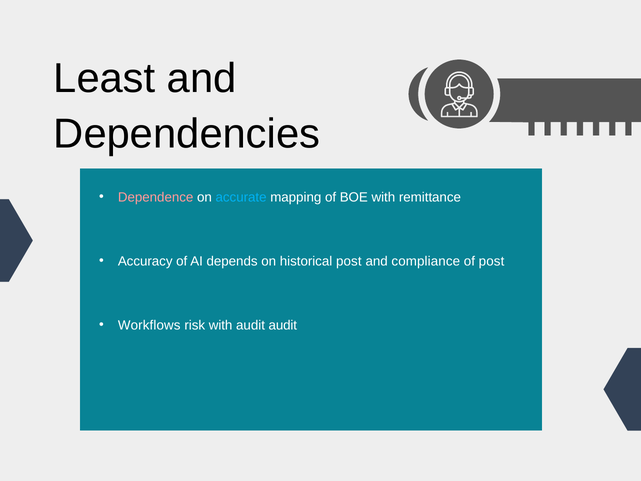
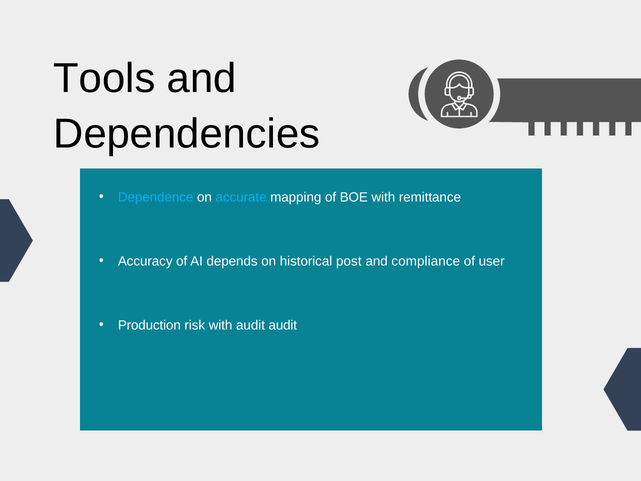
Least: Least -> Tools
Dependence colour: pink -> light blue
of post: post -> user
Workflows: Workflows -> Production
